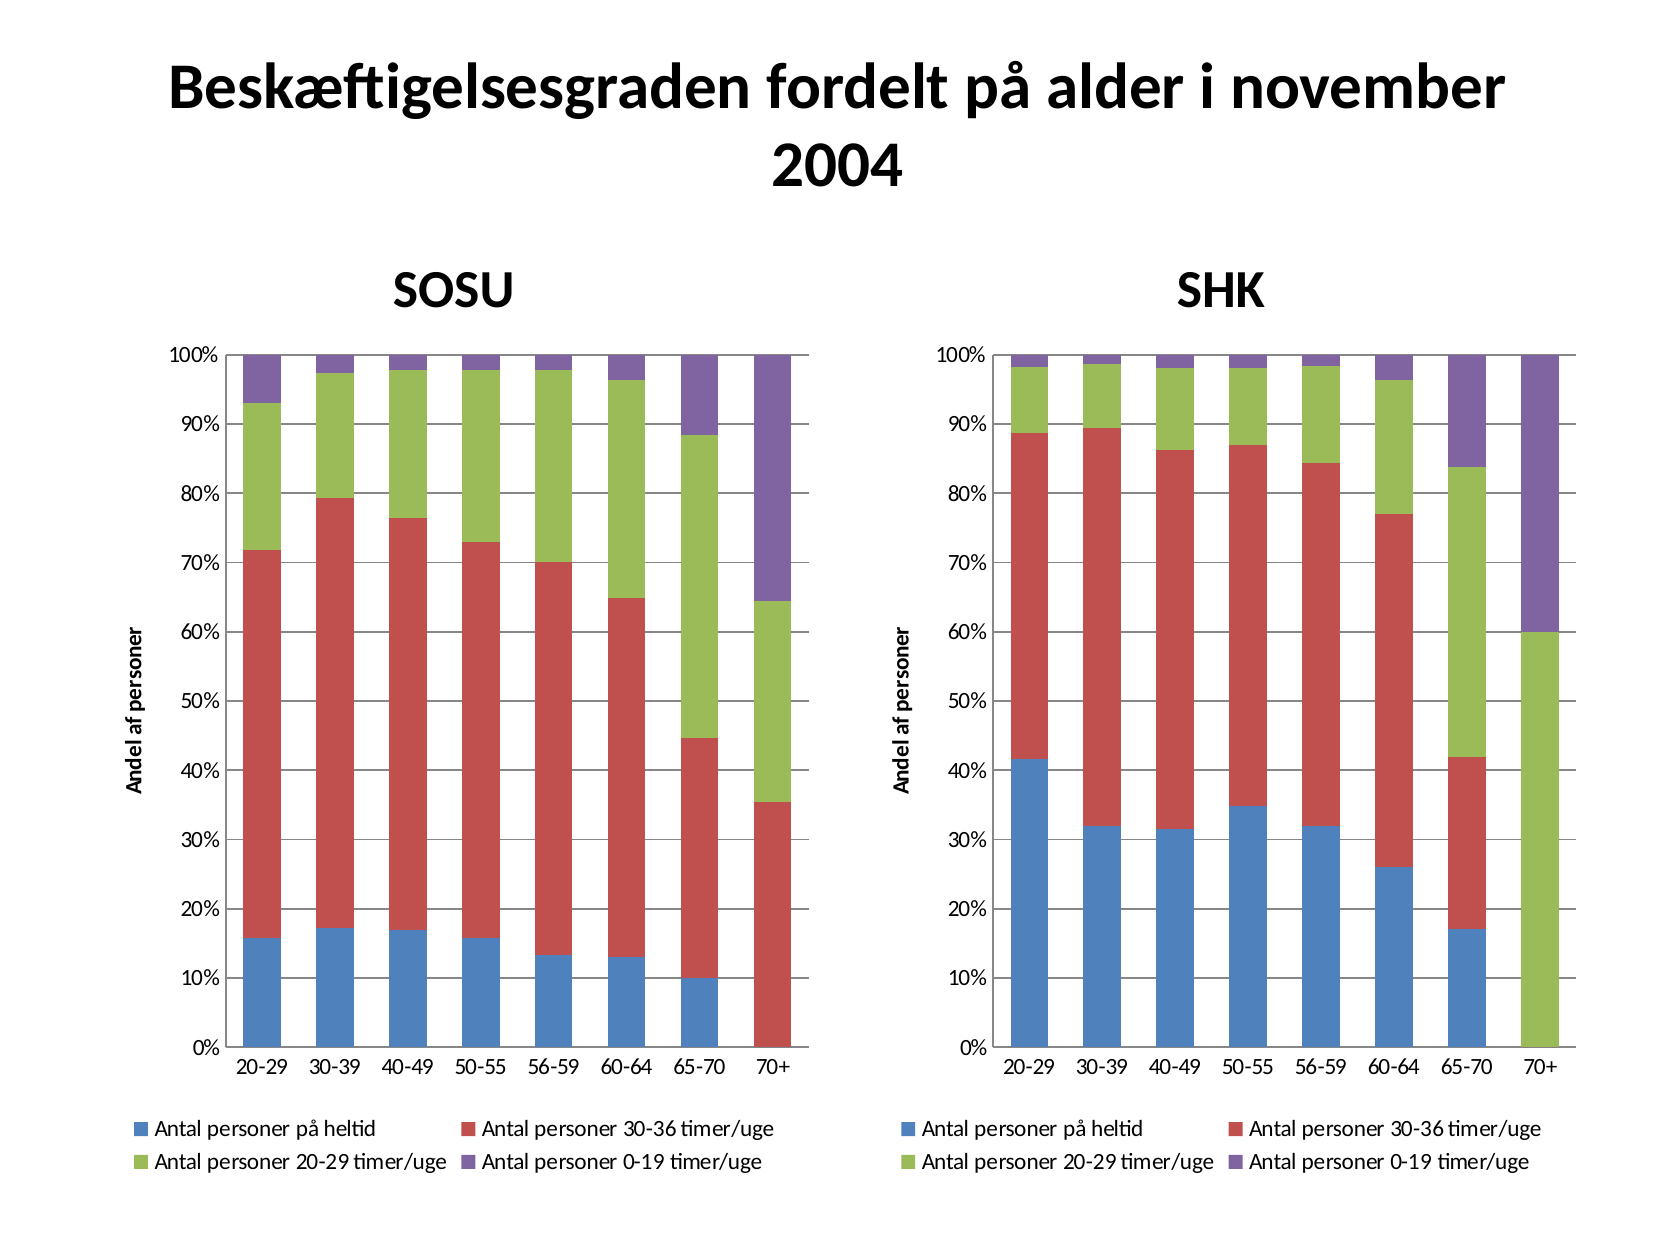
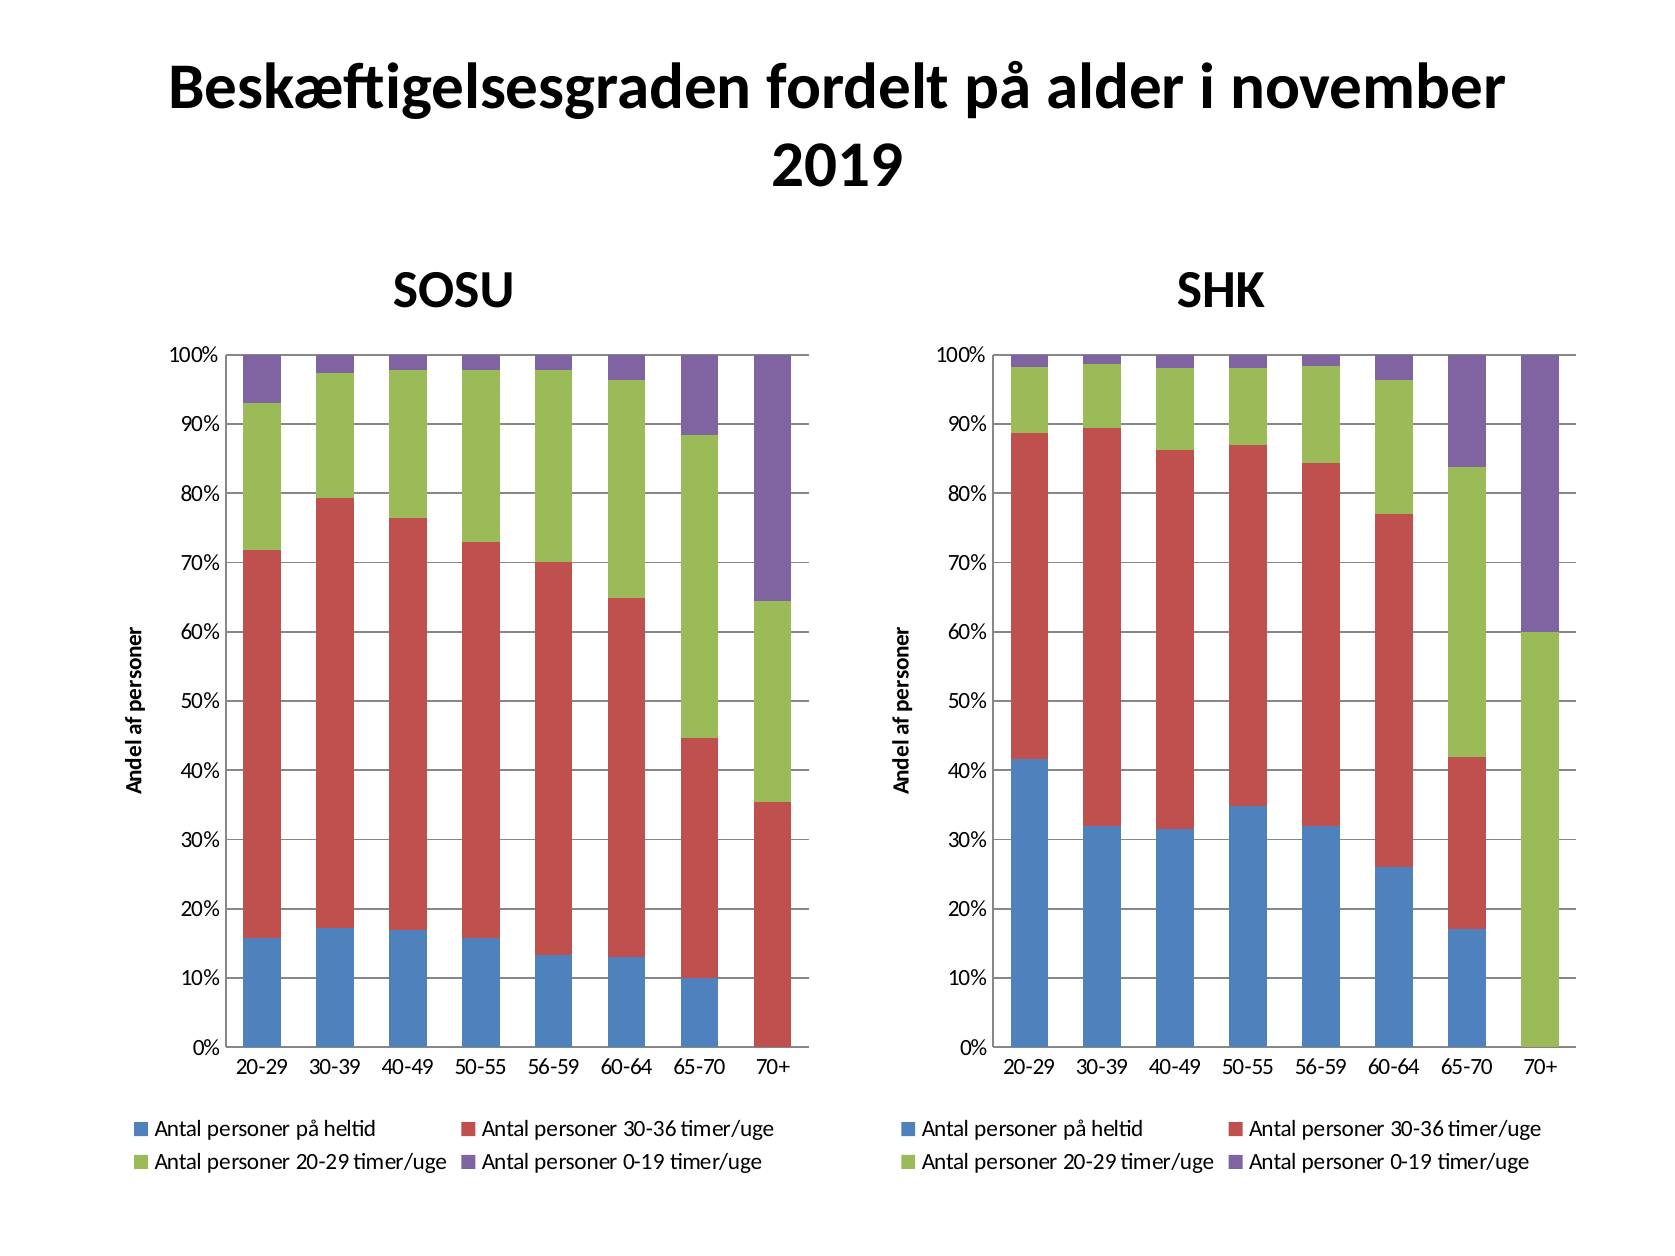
2004: 2004 -> 2019
